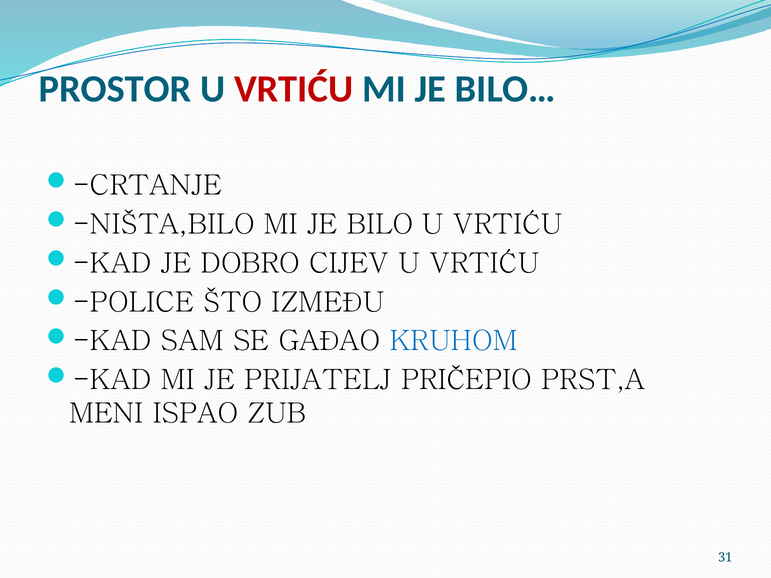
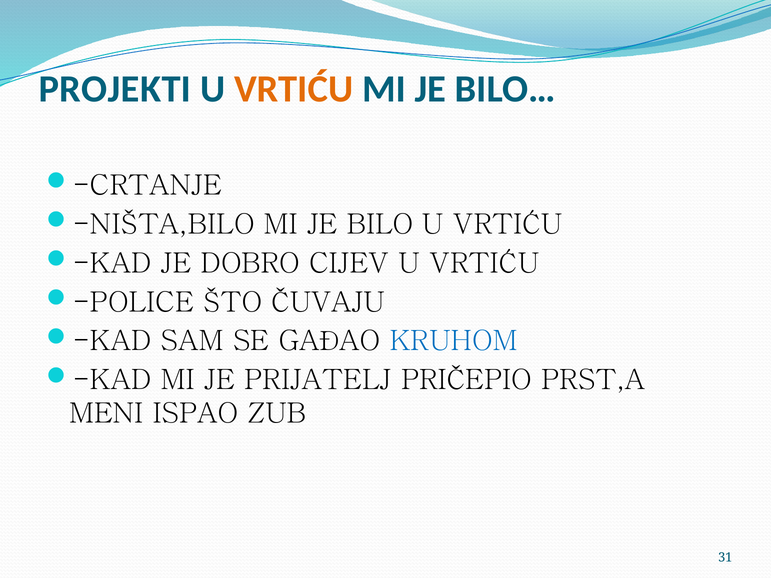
PROSTOR: PROSTOR -> PROJEKTI
VRTIĆU at (294, 89) colour: red -> orange
IZMEĐU: IZMEĐU -> ČUVAJU
